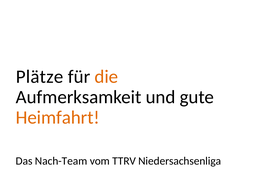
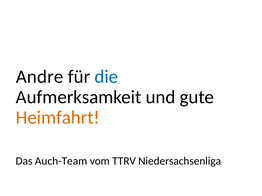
Plätze: Plätze -> Andre
die colour: orange -> blue
Nach-Team: Nach-Team -> Auch-Team
